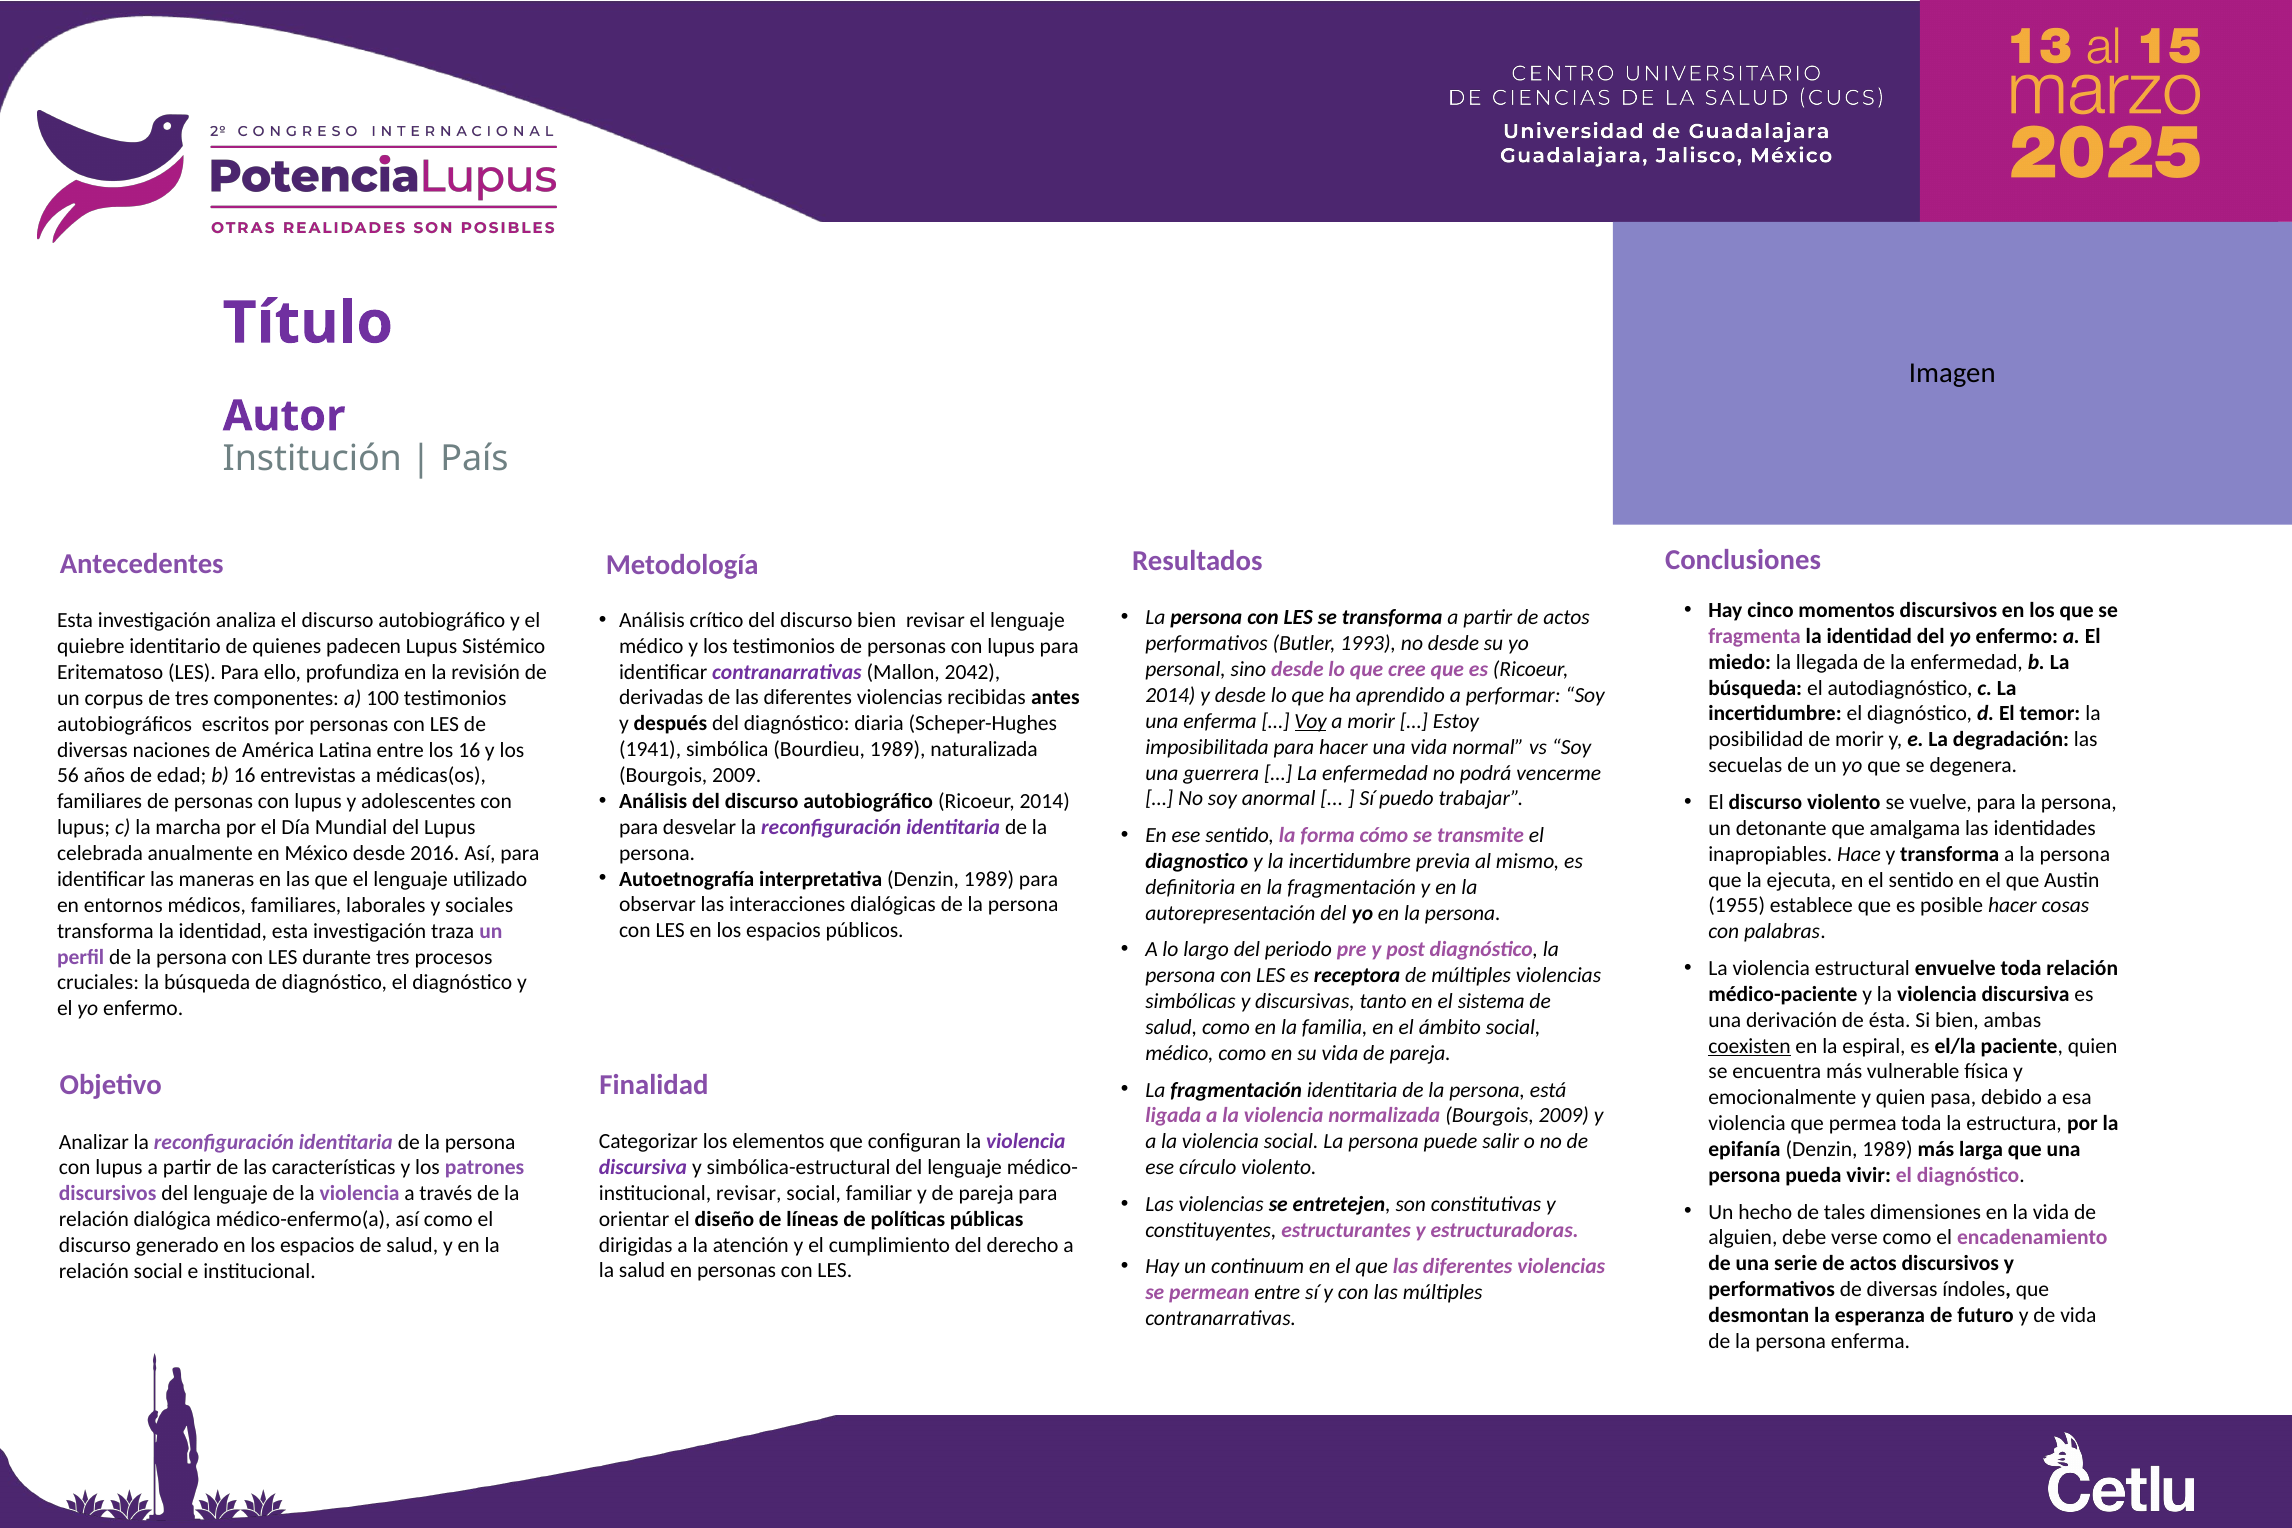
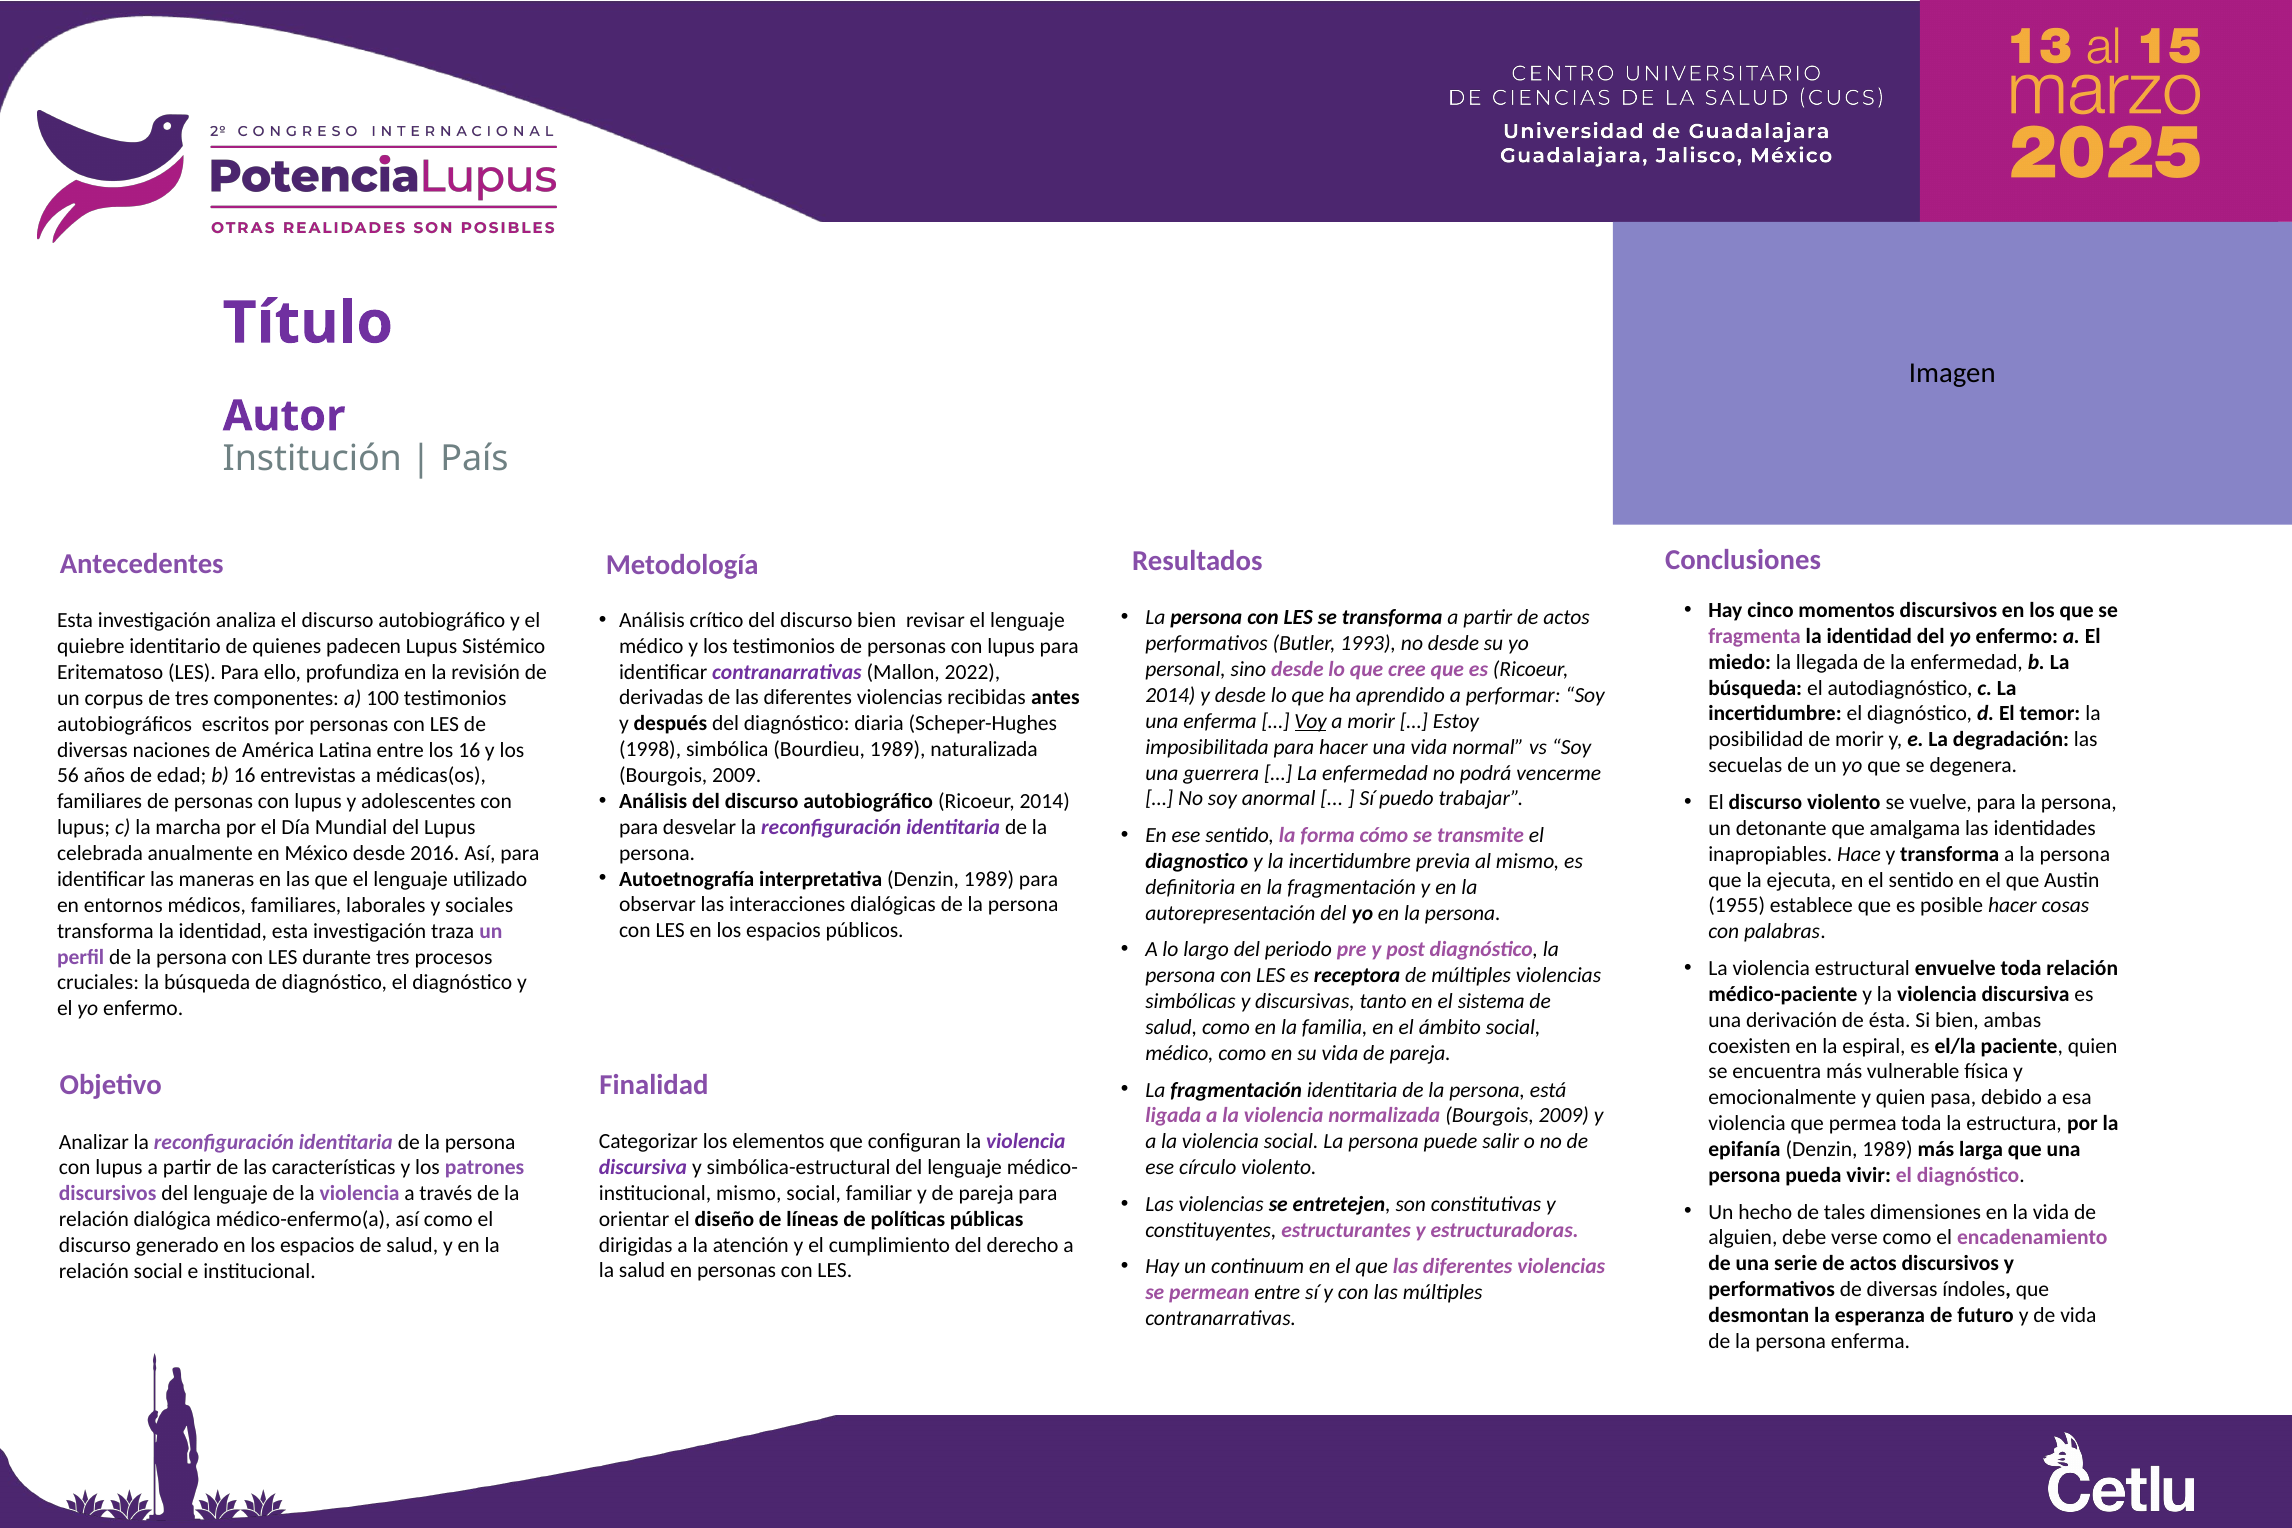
2042: 2042 -> 2022
1941: 1941 -> 1998
coexisten underline: present -> none
institucional revisar: revisar -> mismo
